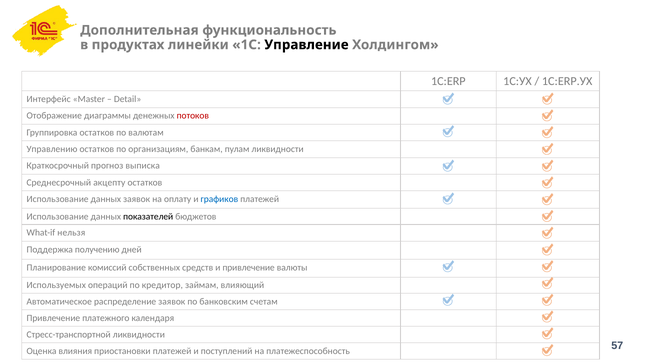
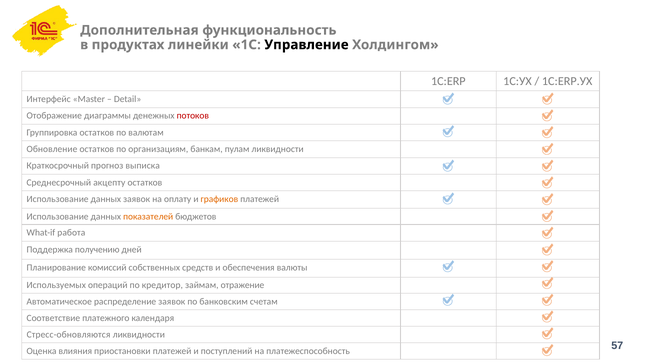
Управлению: Управлению -> Обновление
графиков colour: blue -> orange
показателей colour: black -> orange
нельзя: нельзя -> работа
и привлечение: привлечение -> обеспечения
влияющий: влияющий -> отражение
Привлечение at (53, 318): Привлечение -> Соответствие
Стресс-транспортной: Стресс-транспортной -> Стресс-обновляются
